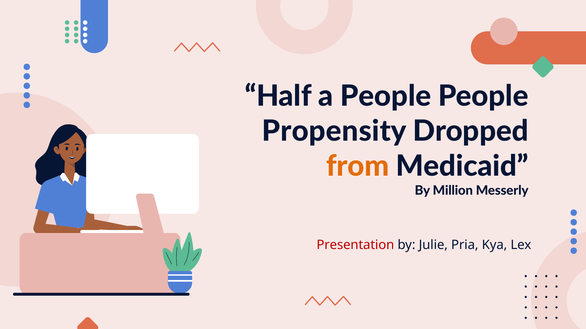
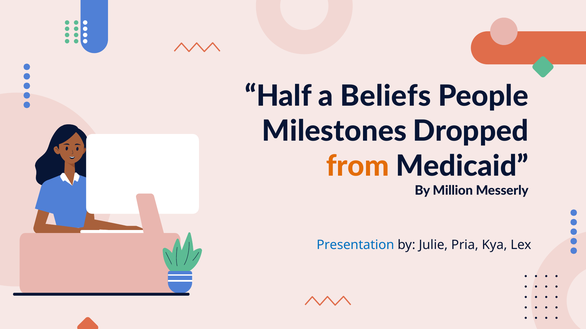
a People: People -> Beliefs
Propensity: Propensity -> Milestones
Presentation colour: red -> blue
